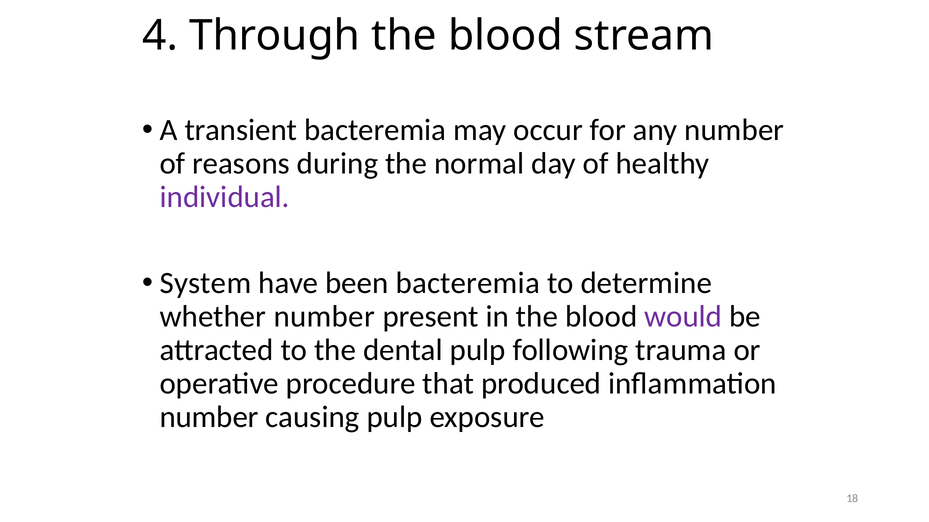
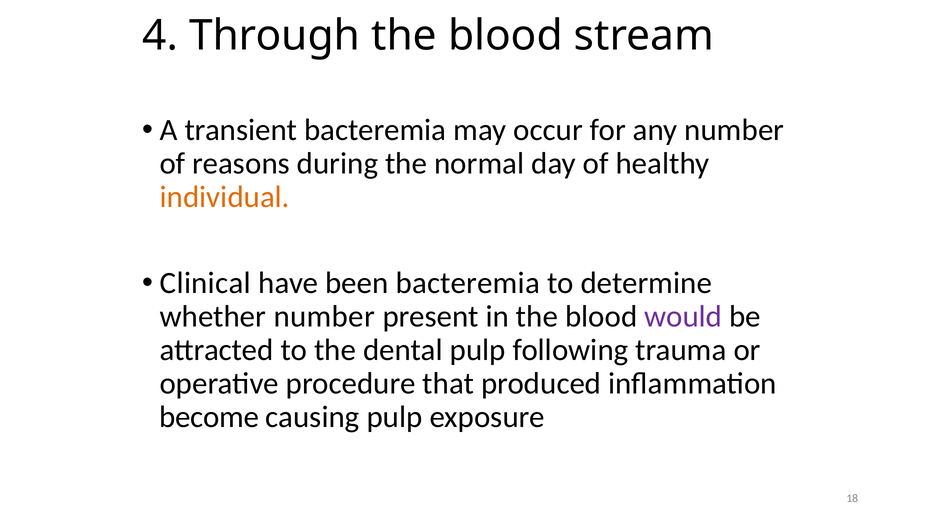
individual colour: purple -> orange
System: System -> Clinical
number at (209, 417): number -> become
